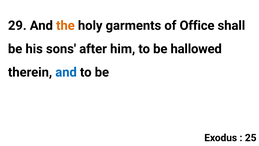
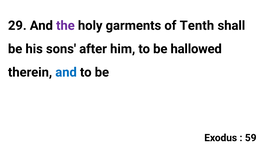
the colour: orange -> purple
Office: Office -> Tenth
25: 25 -> 59
